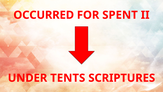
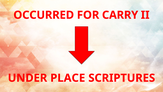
SPENT: SPENT -> CARRY
TENTS: TENTS -> PLACE
